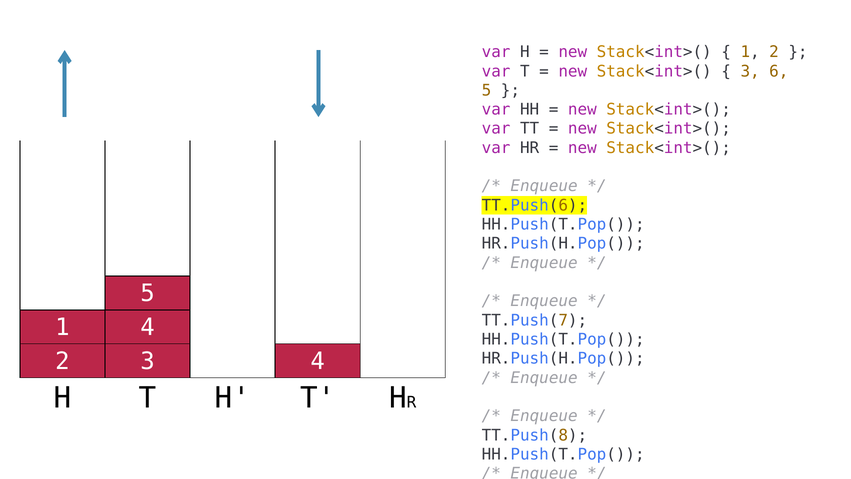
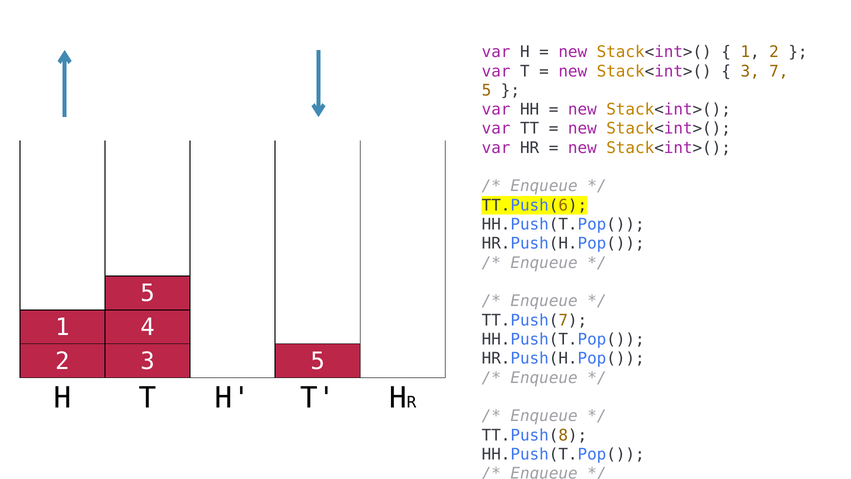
6: 6 -> 7
3 4: 4 -> 5
